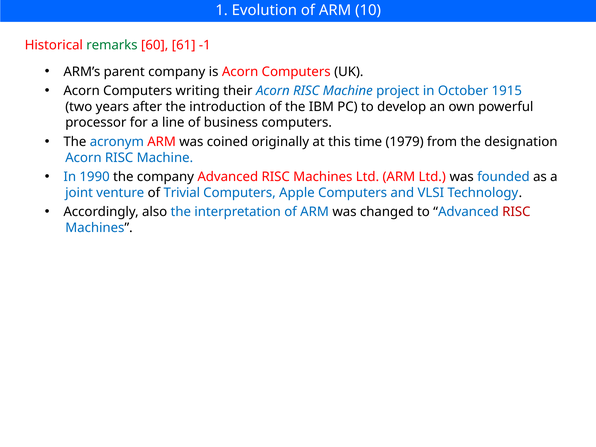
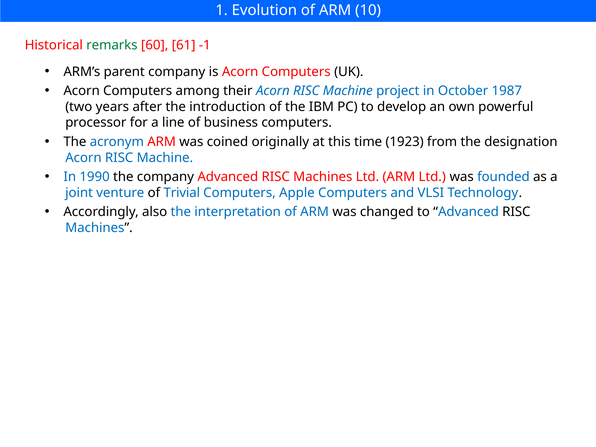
writing: writing -> among
1915: 1915 -> 1987
1979: 1979 -> 1923
RISC at (516, 212) colour: red -> black
